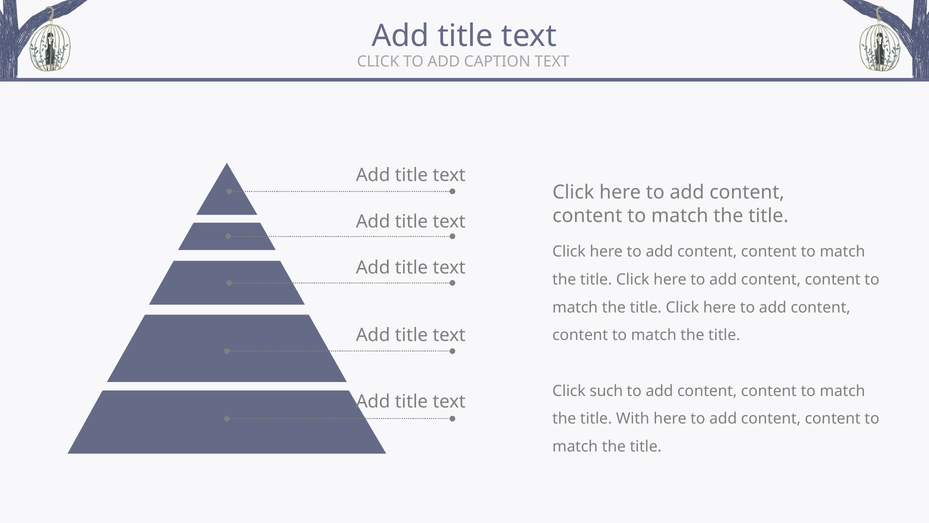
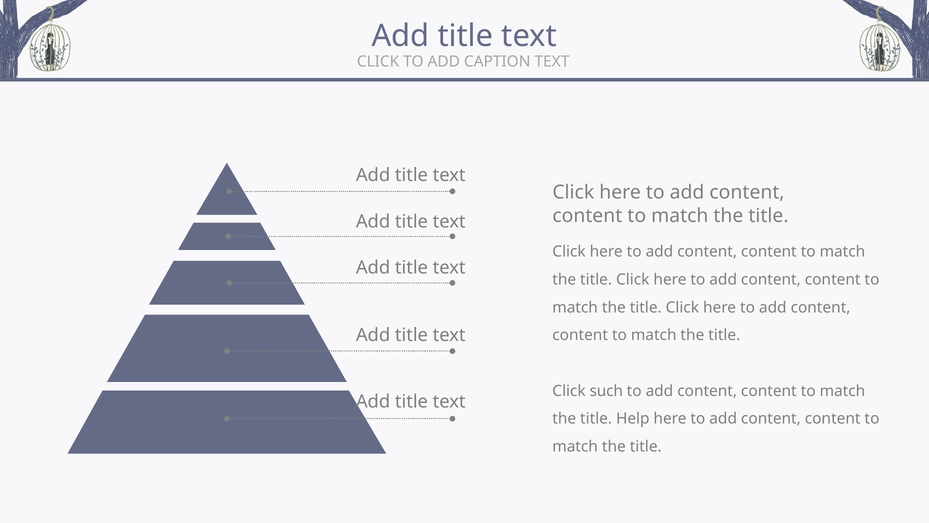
With: With -> Help
